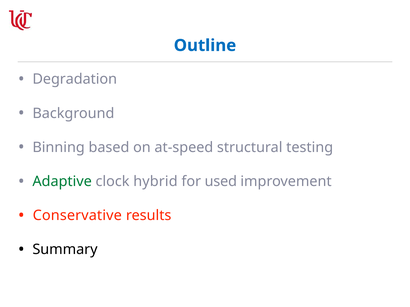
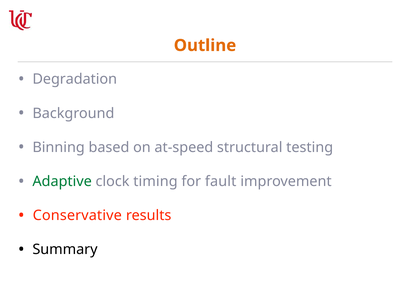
Outline colour: blue -> orange
hybrid: hybrid -> timing
used: used -> fault
